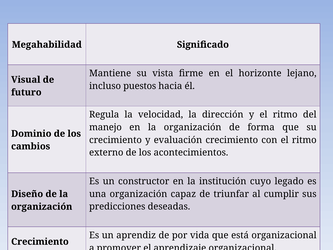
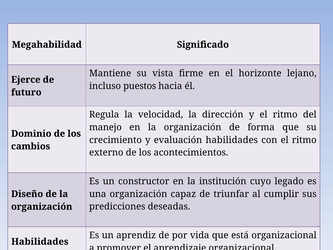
Visual: Visual -> Ejerce
evaluación crecimiento: crecimiento -> habilidades
Crecimiento at (40, 241): Crecimiento -> Habilidades
